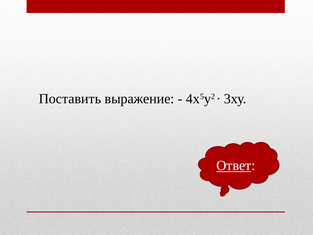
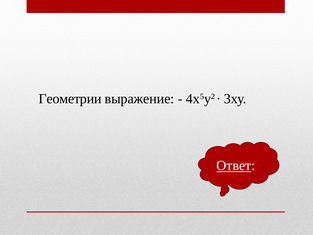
Поставить: Поставить -> Геометрии
